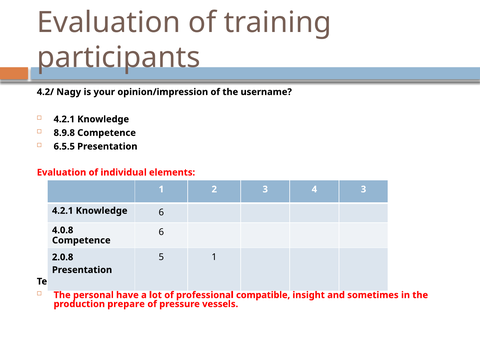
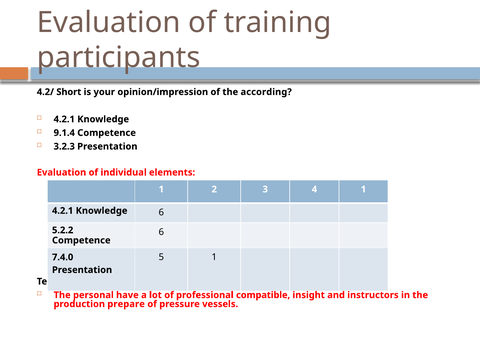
Nagy: Nagy -> Short
username: username -> according
8.9.8: 8.9.8 -> 9.1.4
6.5.5: 6.5.5 -> 3.2.3
4 3: 3 -> 1
4.0.8: 4.0.8 -> 5.2.2
2.0.8: 2.0.8 -> 7.4.0
sometimes: sometimes -> instructors
